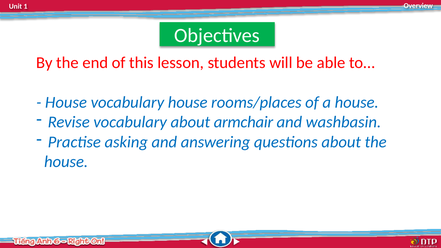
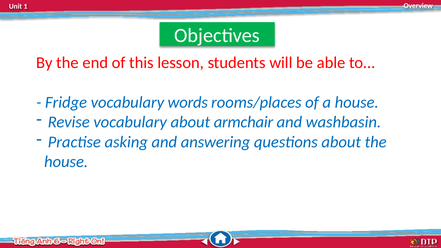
House at (66, 102): House -> Fridge
vocabulary house: house -> words
